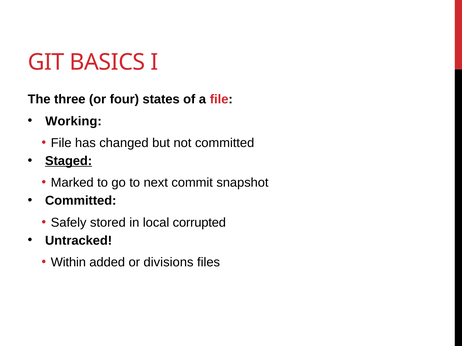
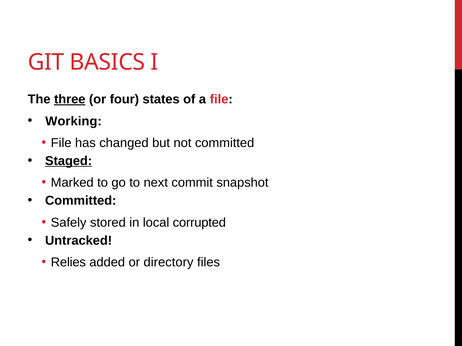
three underline: none -> present
Within: Within -> Relies
divisions: divisions -> directory
